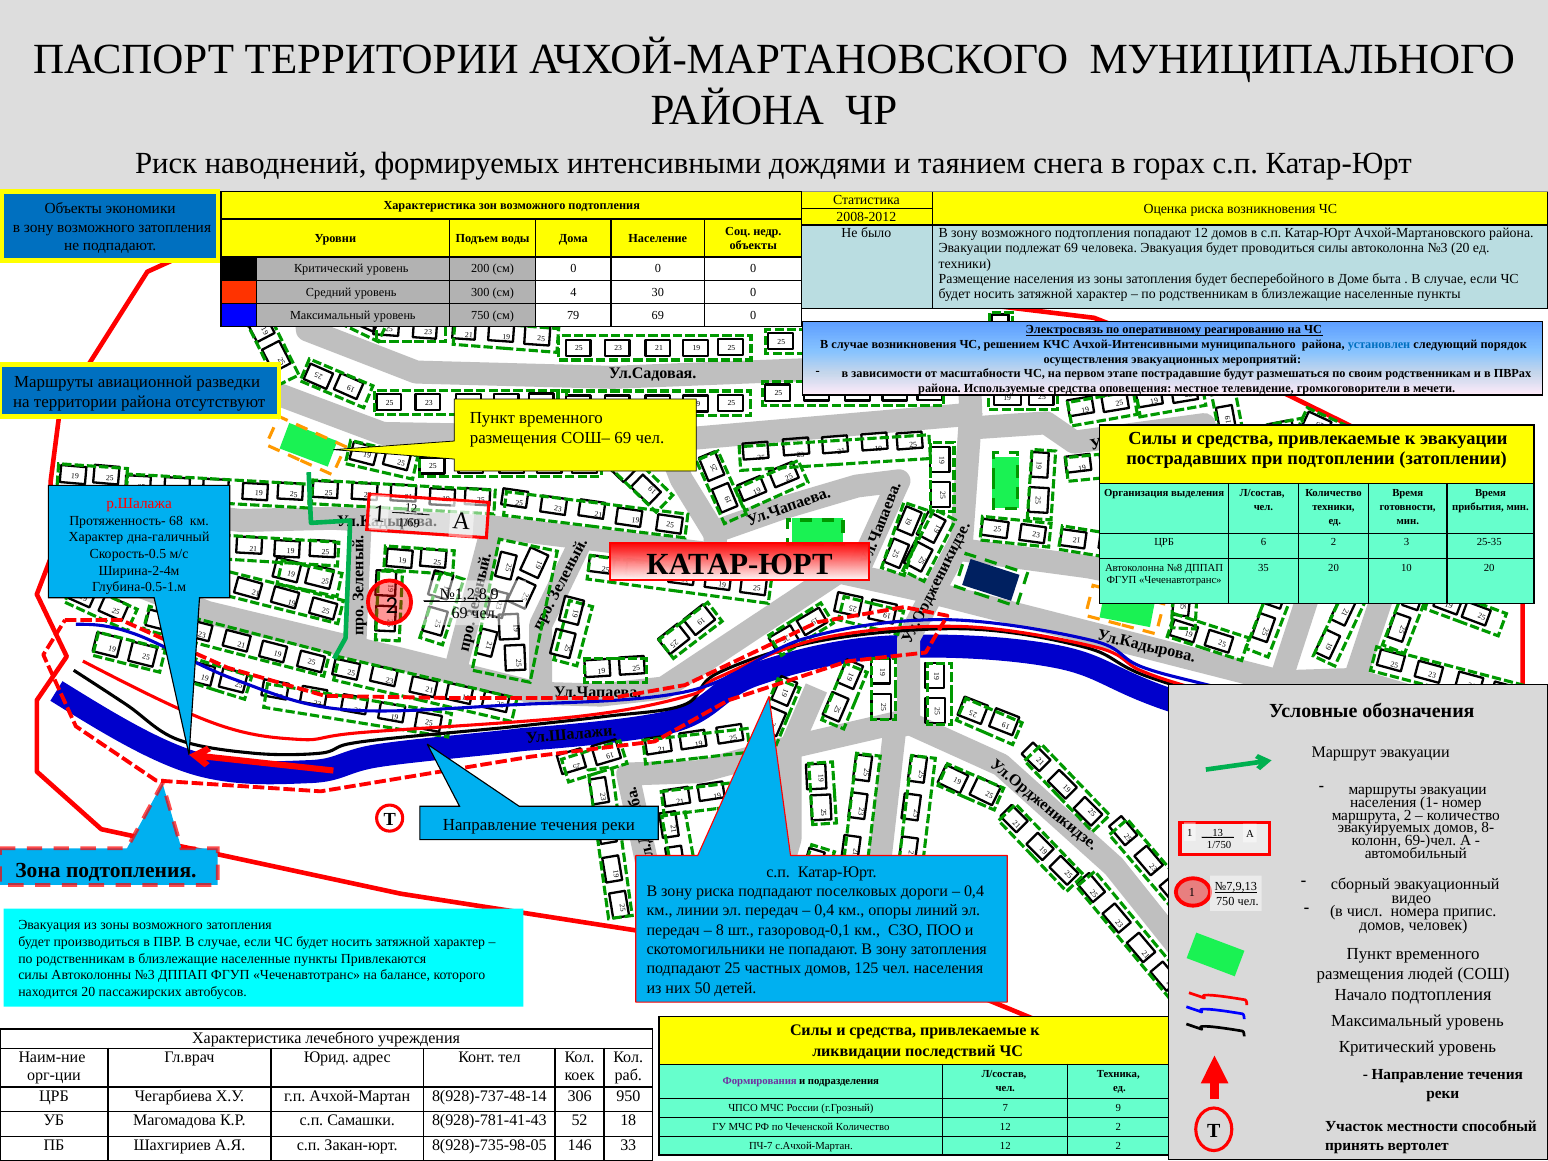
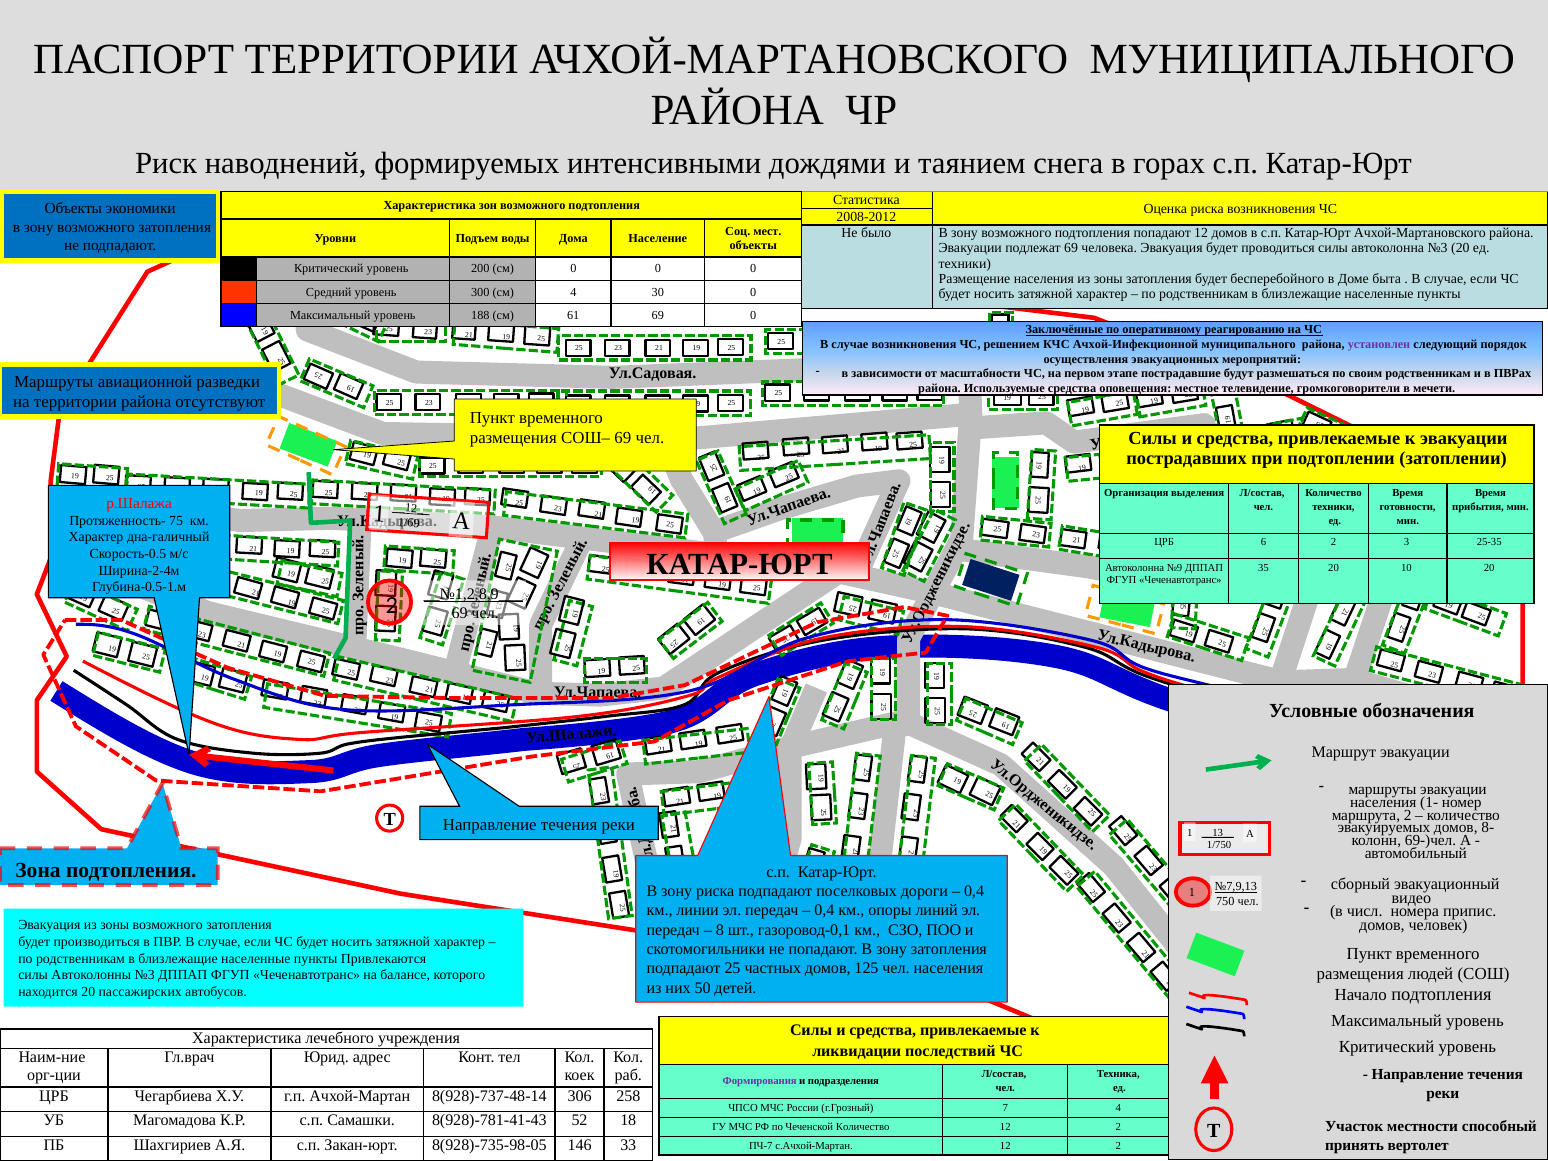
недр: недр -> мест
уровень 750: 750 -> 188
79: 79 -> 61
Электросвязь: Электросвязь -> Заключённые
Ачхой-Интенсивными: Ачхой-Интенсивными -> Ачхой-Инфекционной
установлен colour: blue -> purple
68: 68 -> 75
№8: №8 -> №9
950: 950 -> 258
7 9: 9 -> 4
